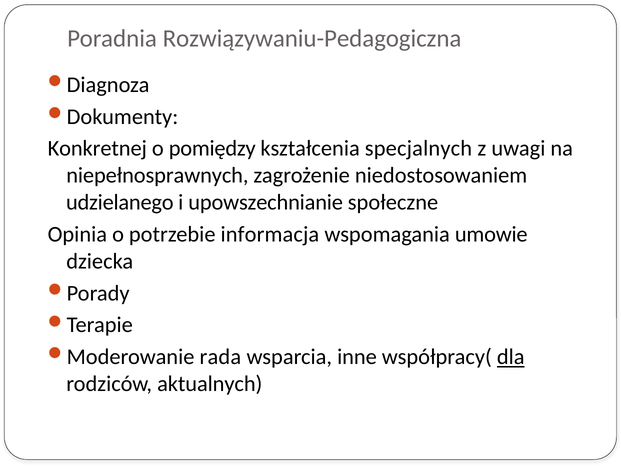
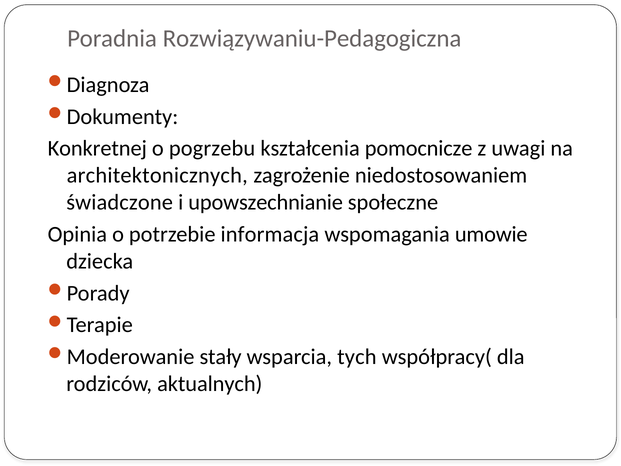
pomiędzy: pomiędzy -> pogrzebu
specjalnych: specjalnych -> pomocnicze
niepełnosprawnych: niepełnosprawnych -> architektonicznych
udzielanego: udzielanego -> świadczone
rada: rada -> stały
inne: inne -> tych
dla underline: present -> none
